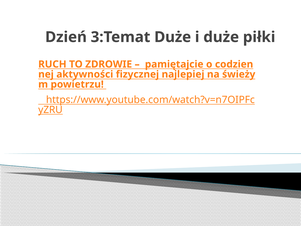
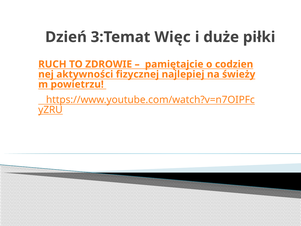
3:Temat Duże: Duże -> Więc
